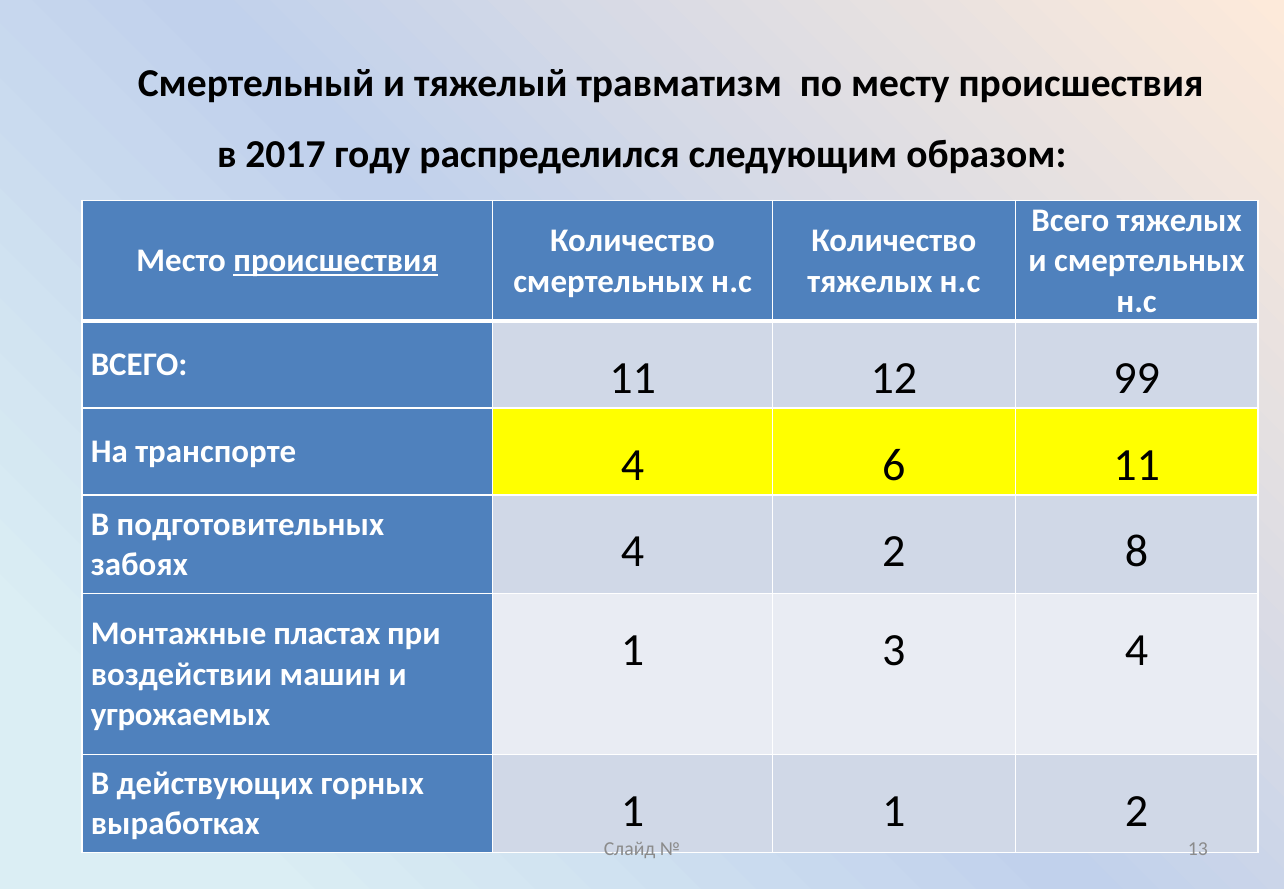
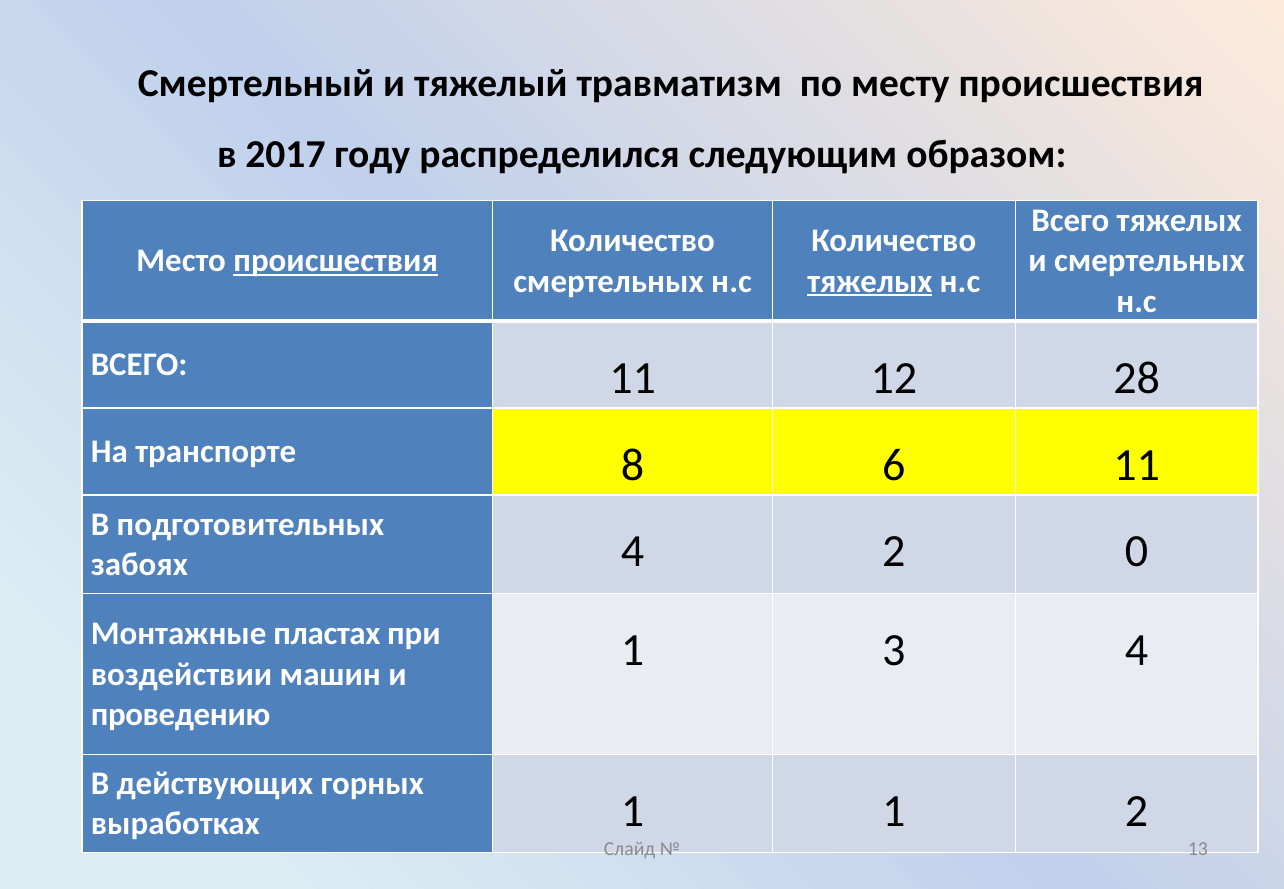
тяжелых at (870, 281) underline: none -> present
99: 99 -> 28
транспорте 4: 4 -> 8
8: 8 -> 0
угрожаемых: угрожаемых -> проведению
